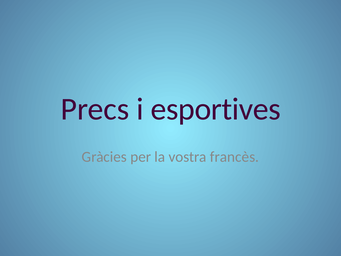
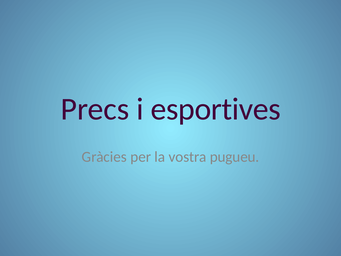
francès: francès -> pugueu
